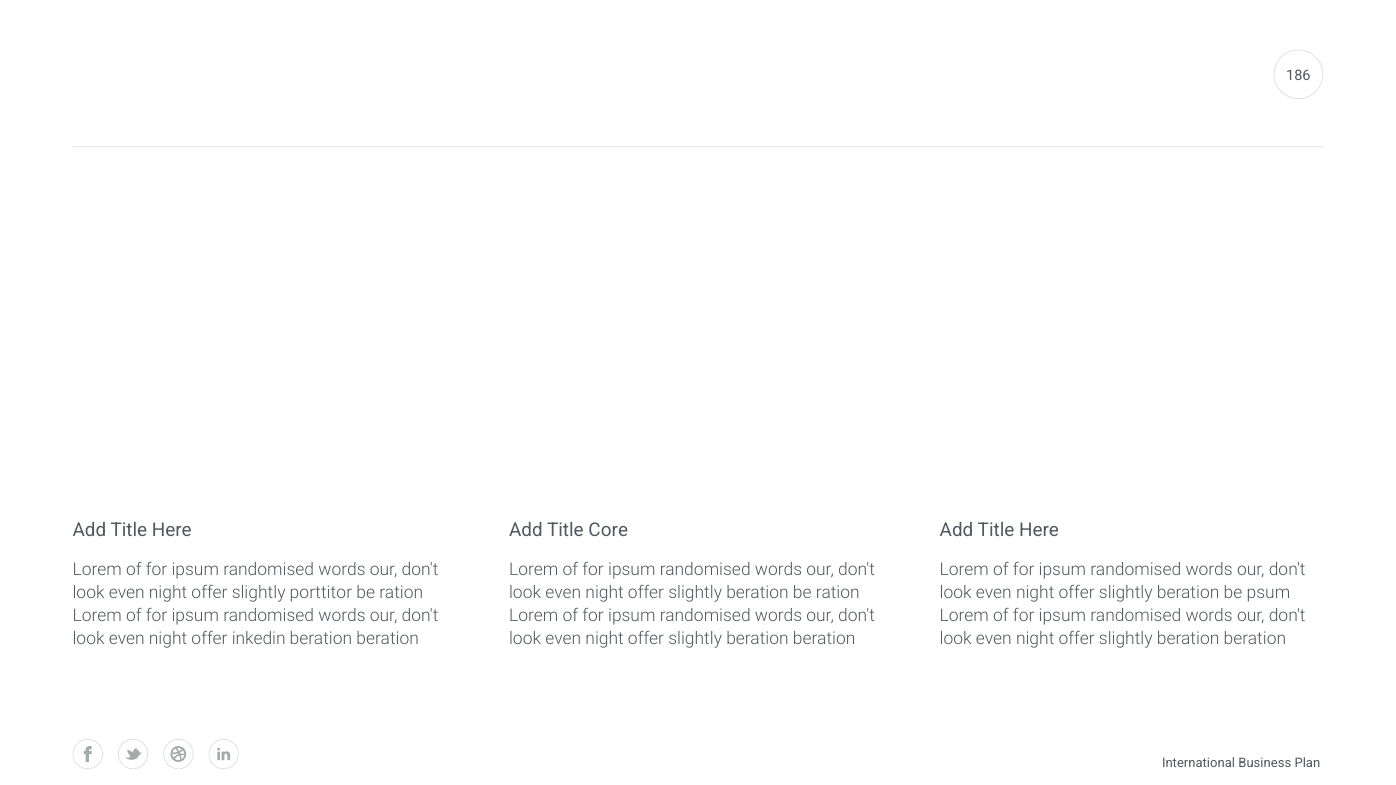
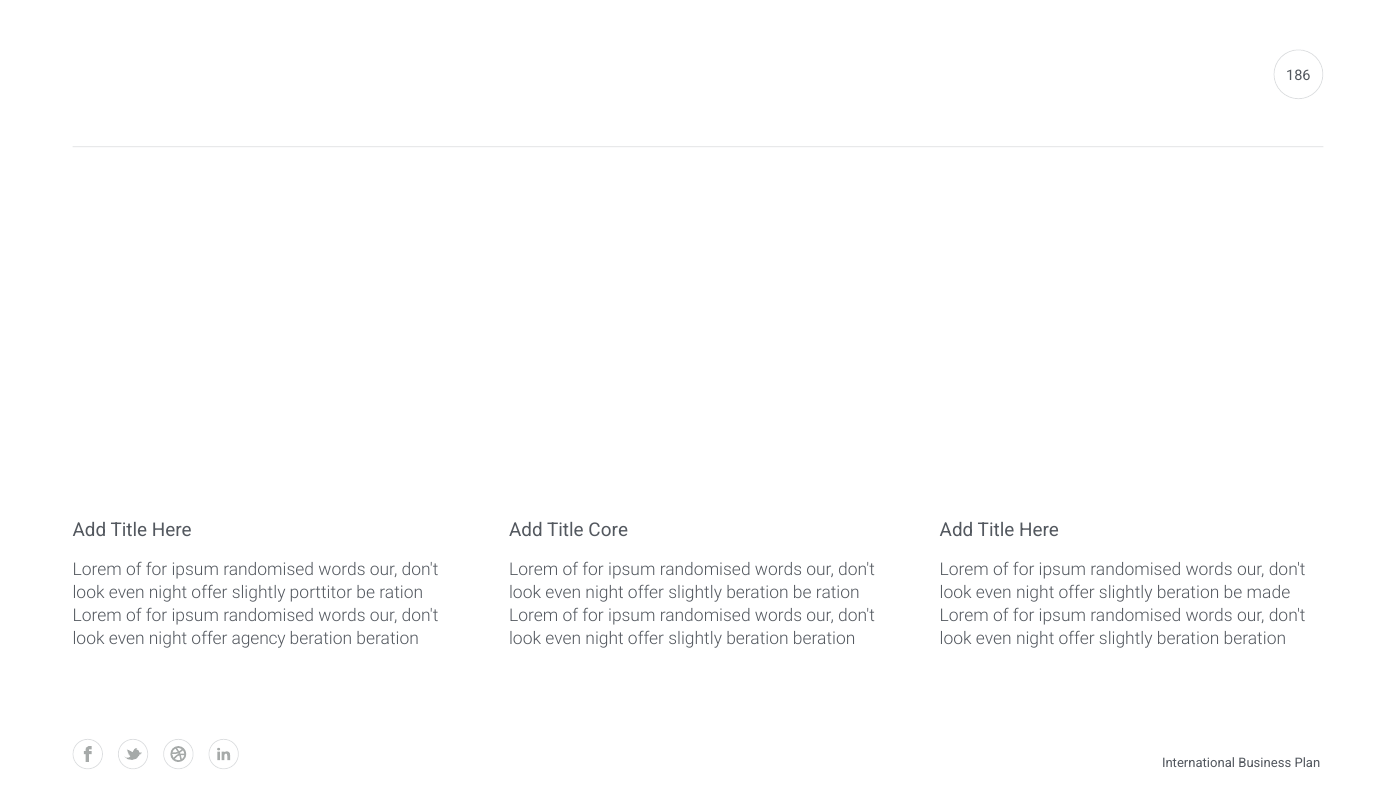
psum: psum -> made
inkedin: inkedin -> agency
